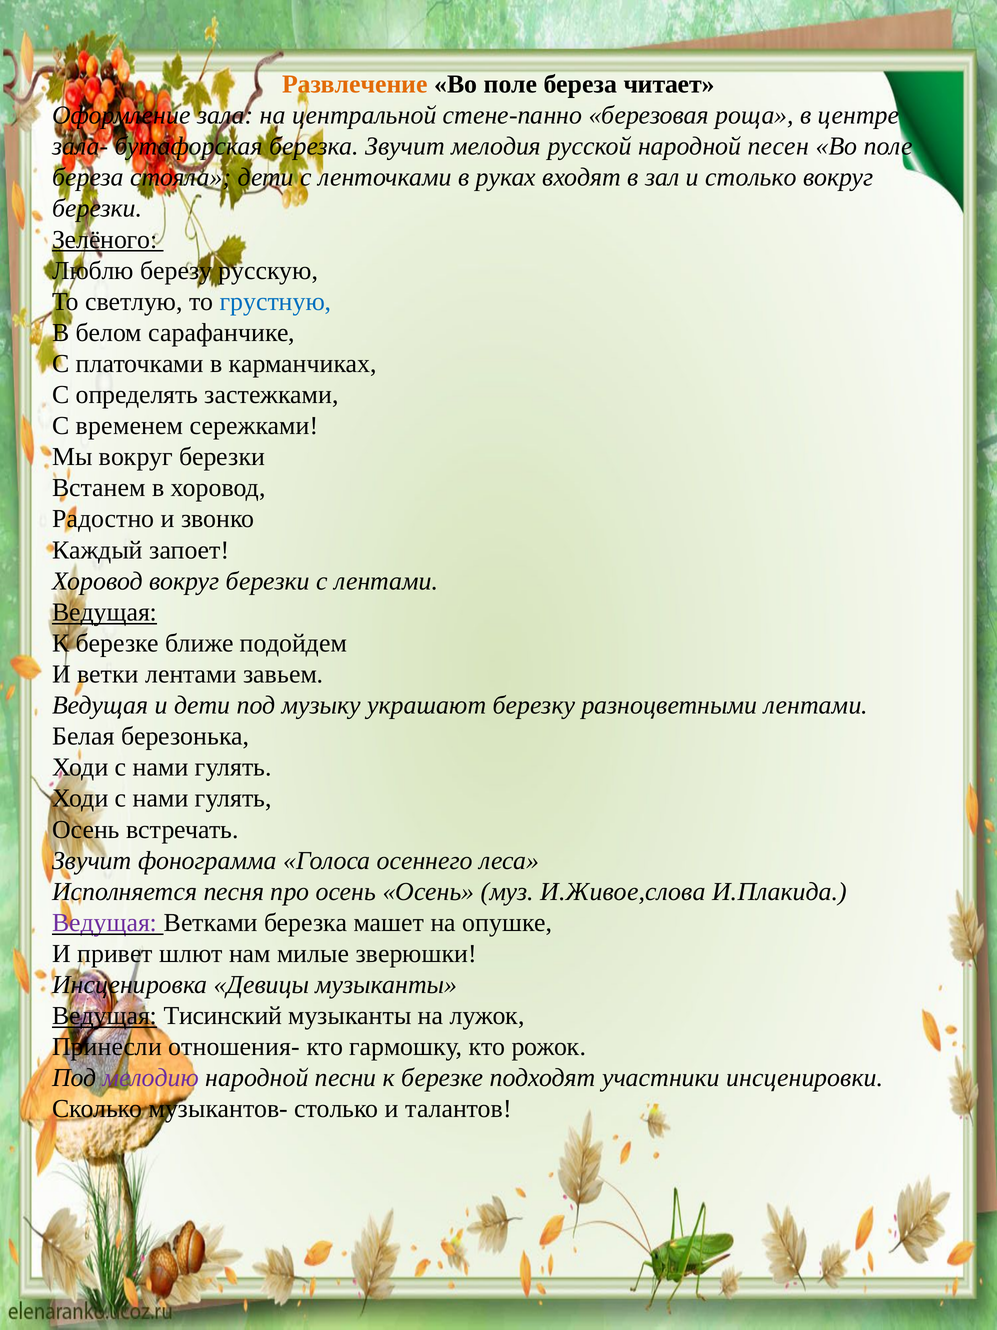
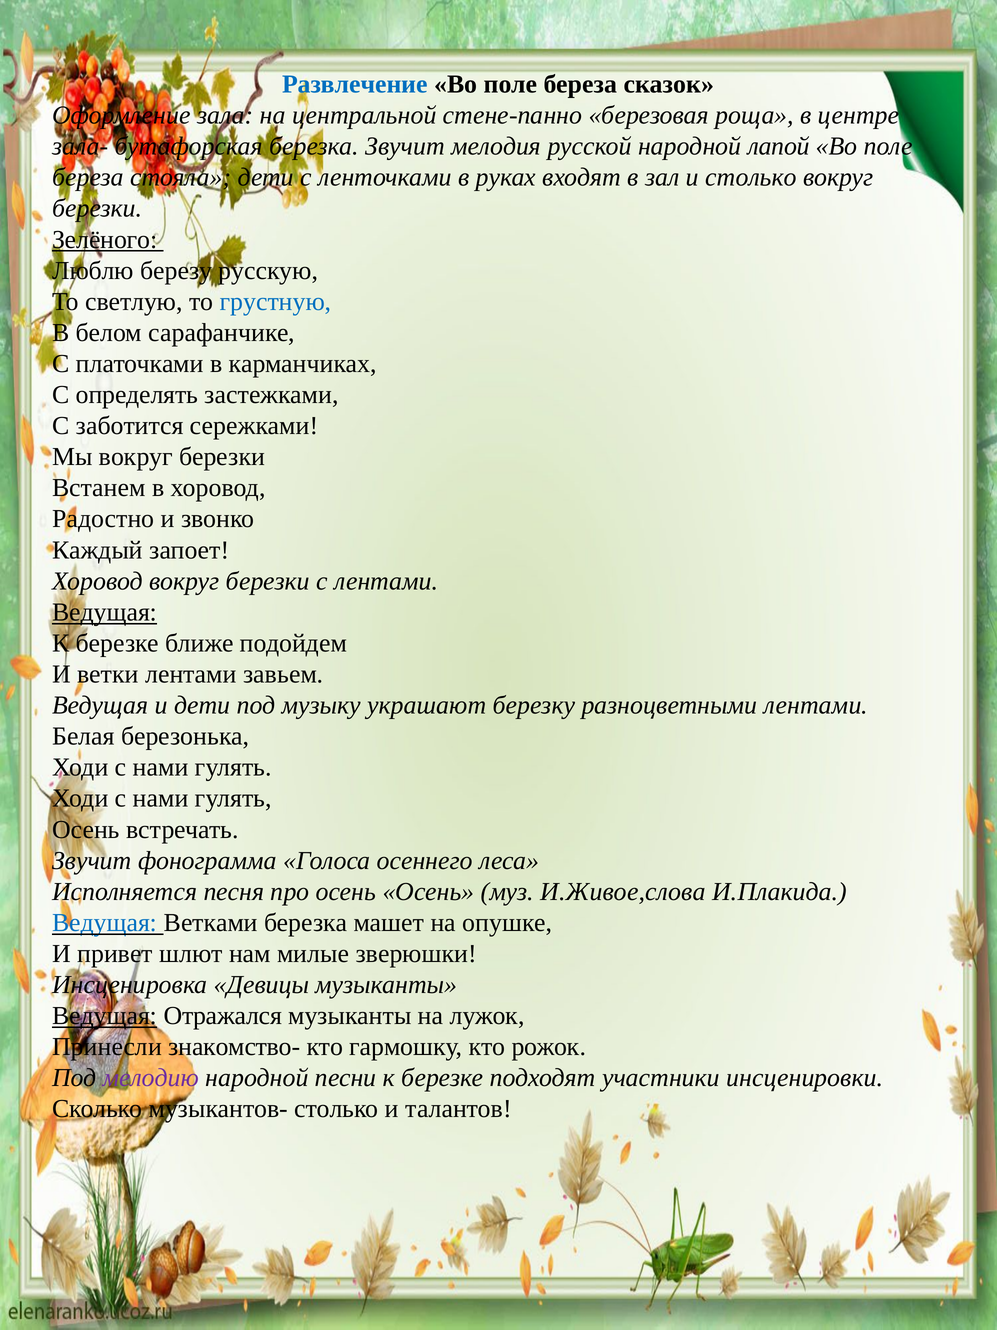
Развлечение colour: orange -> blue
читает: читает -> сказок
песен: песен -> лапой
временем: временем -> заботится
Ведущая at (105, 922) colour: purple -> blue
Тисинский: Тисинский -> Отражался
отношения-: отношения- -> знакомство-
